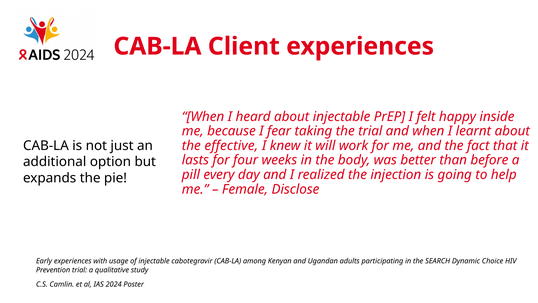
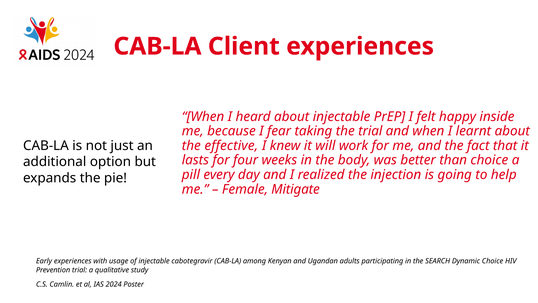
than before: before -> choice
Disclose: Disclose -> Mitigate
